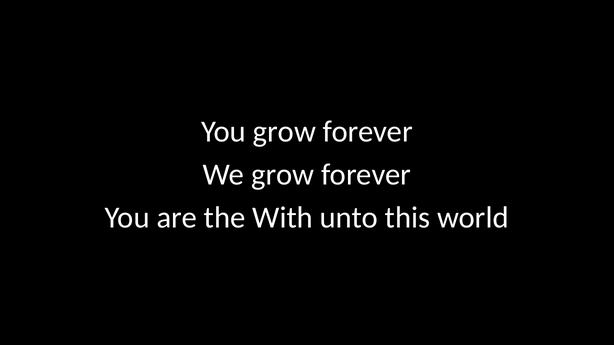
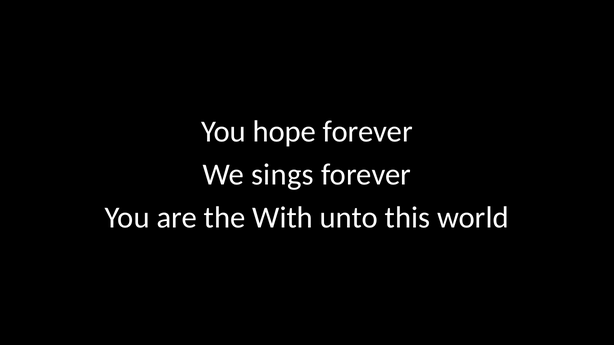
You grow: grow -> hope
We grow: grow -> sings
